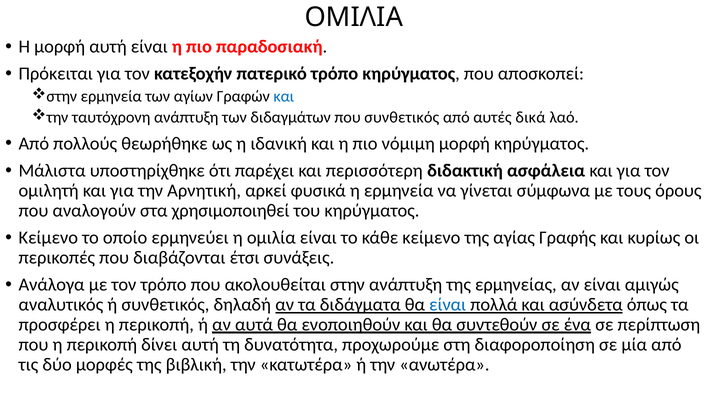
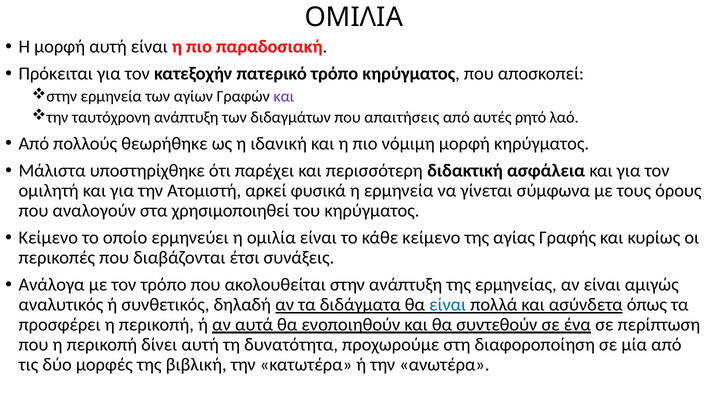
και at (284, 96) colour: blue -> purple
που συνθετικός: συνθετικός -> απαιτήσεις
δικά: δικά -> ρητό
Αρνητική: Αρνητική -> Ατομιστή
